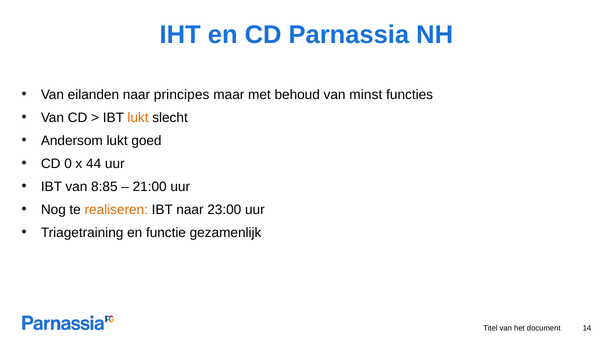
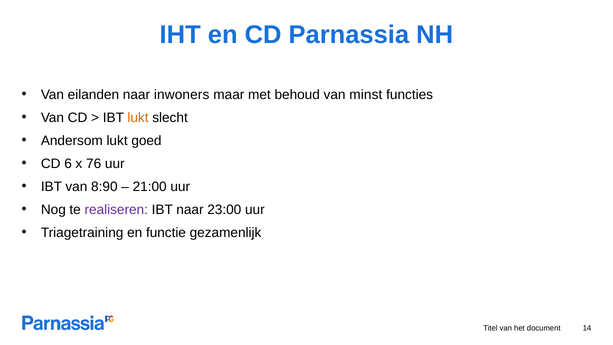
principes: principes -> inwoners
0: 0 -> 6
44: 44 -> 76
8:85: 8:85 -> 8:90
realiseren colour: orange -> purple
